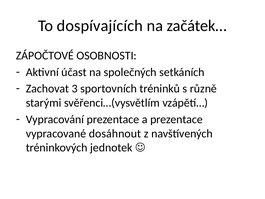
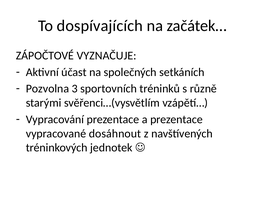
OSOBNOSTI: OSOBNOSTI -> VYZNAČUJE
Zachovat: Zachovat -> Pozvolna
